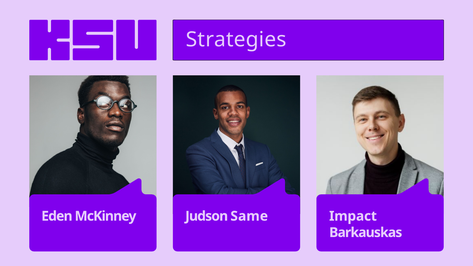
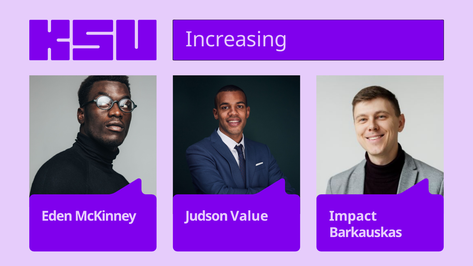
Strategies: Strategies -> Increasing
Same: Same -> Value
